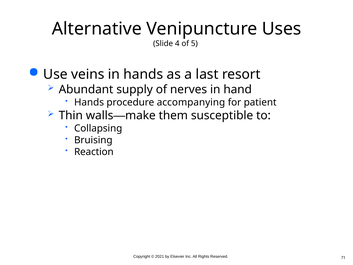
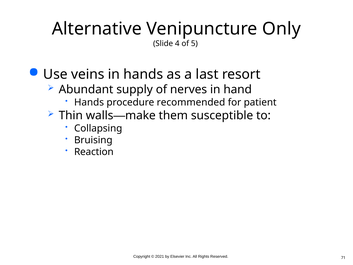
Uses: Uses -> Only
accompanying: accompanying -> recommended
